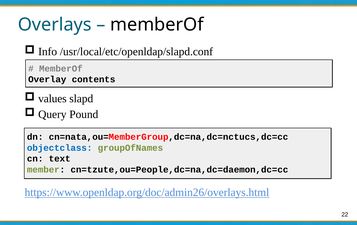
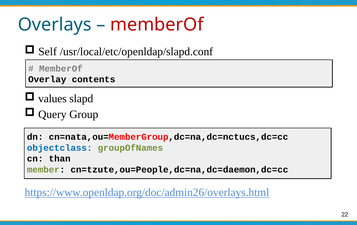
memberOf at (157, 25) colour: black -> red
Info: Info -> Self
Pound: Pound -> Group
text: text -> than
